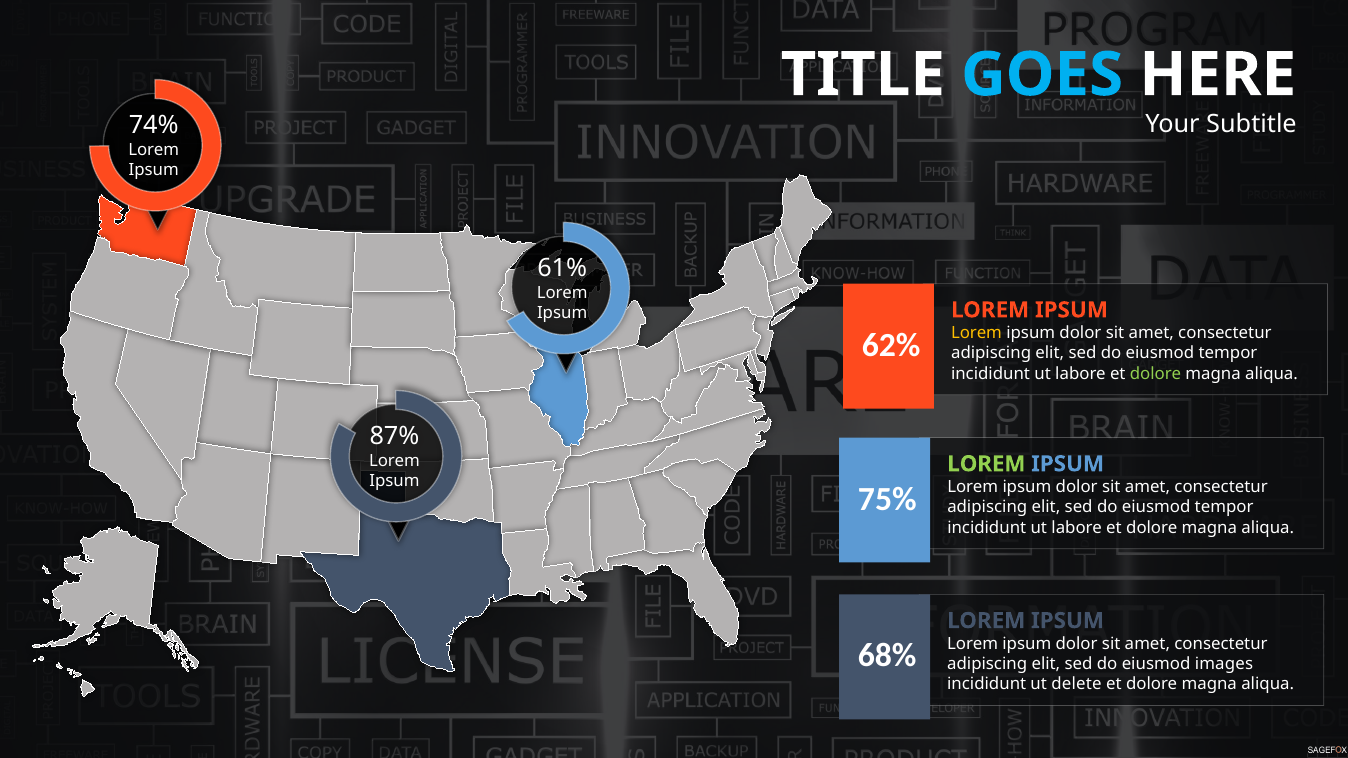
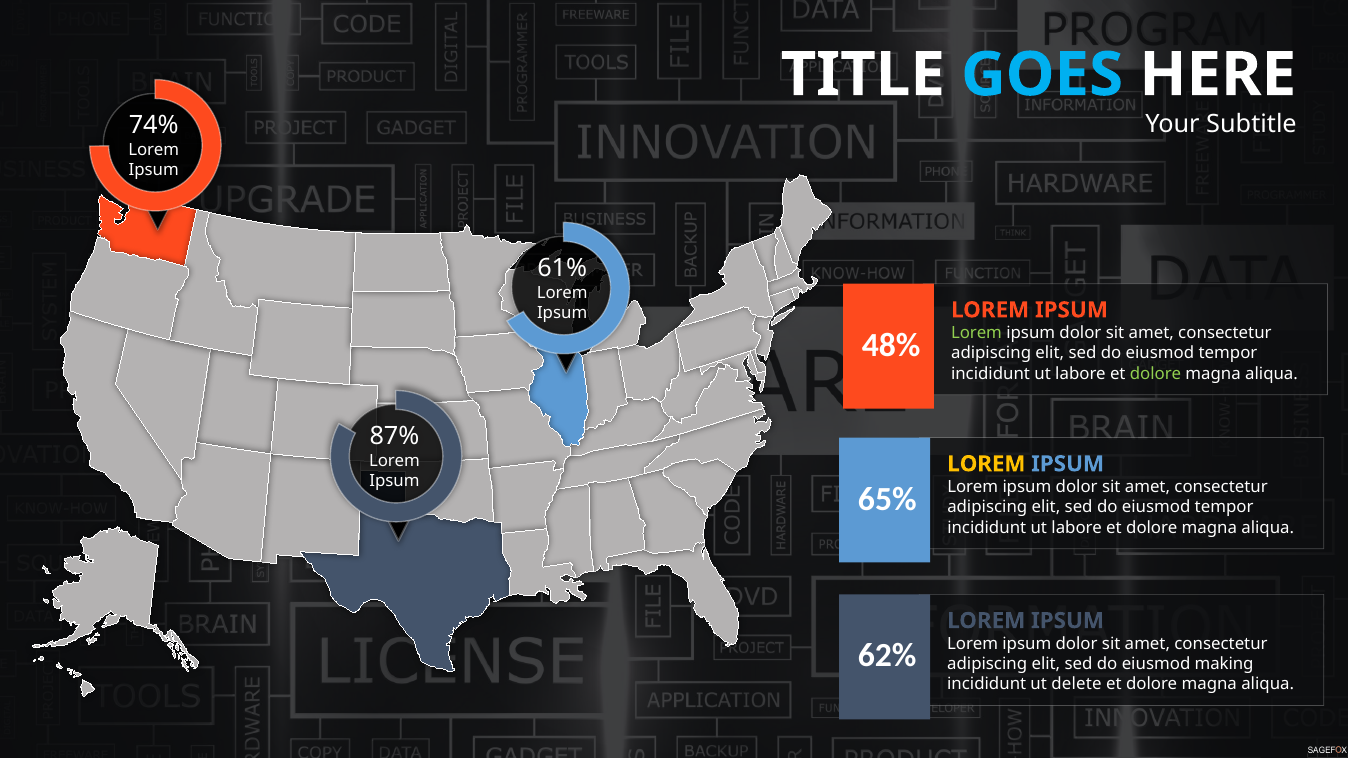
Lorem at (977, 333) colour: yellow -> light green
62%: 62% -> 48%
LOREM at (986, 464) colour: light green -> yellow
75%: 75% -> 65%
68%: 68% -> 62%
images: images -> making
